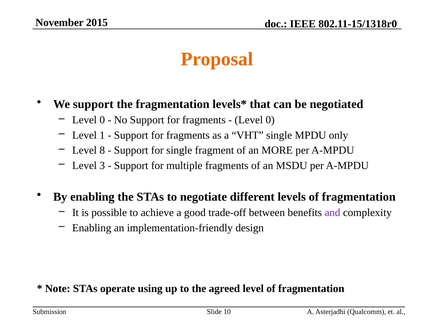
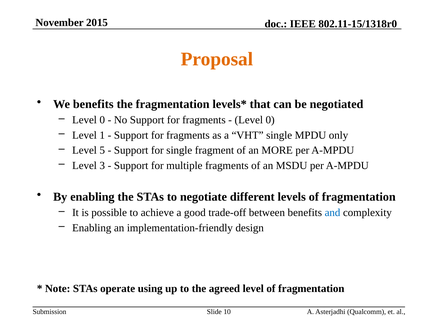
We support: support -> benefits
8: 8 -> 5
and colour: purple -> blue
